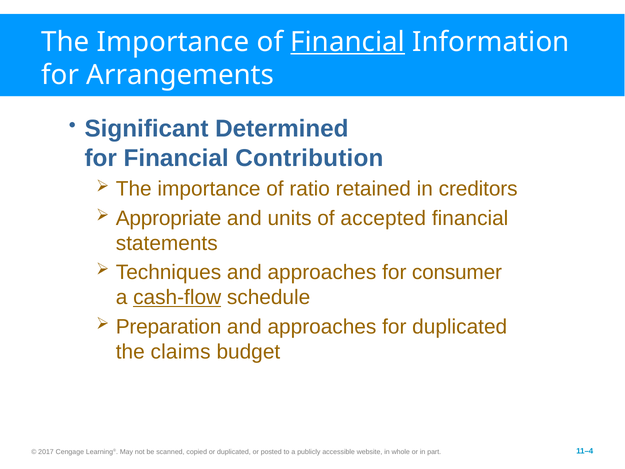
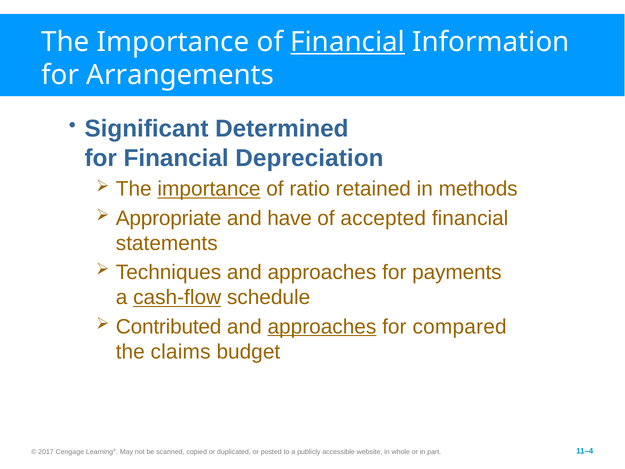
Contribution: Contribution -> Depreciation
importance at (209, 189) underline: none -> present
creditors: creditors -> methods
units: units -> have
consumer: consumer -> payments
Preparation: Preparation -> Contributed
approaches at (322, 326) underline: none -> present
for duplicated: duplicated -> compared
